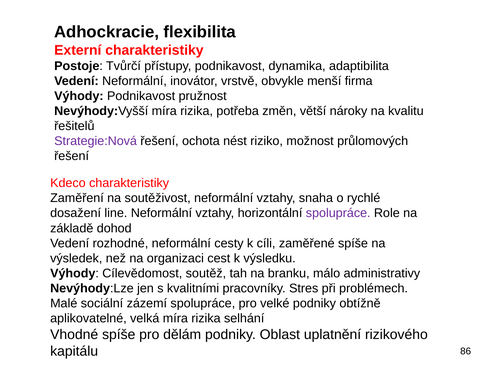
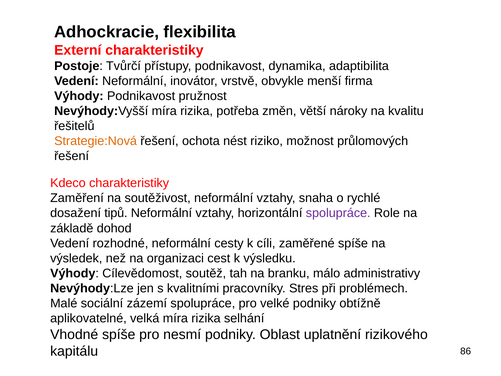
Strategie:Nová colour: purple -> orange
line: line -> tipů
dělám: dělám -> nesmí
